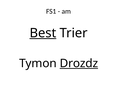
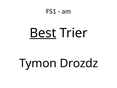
Drozdz underline: present -> none
